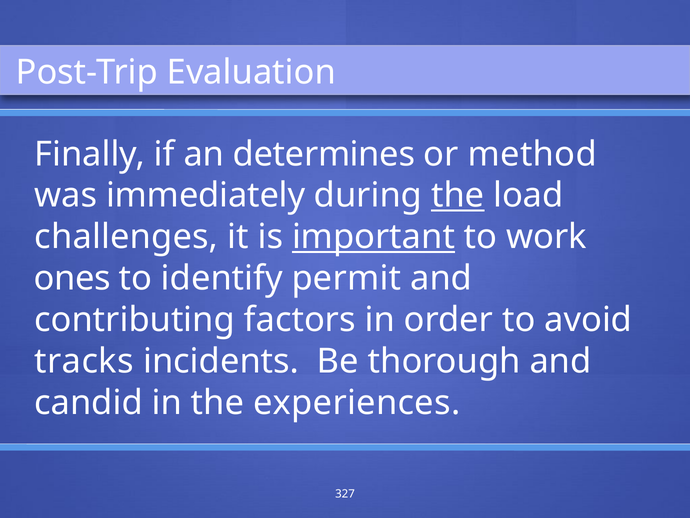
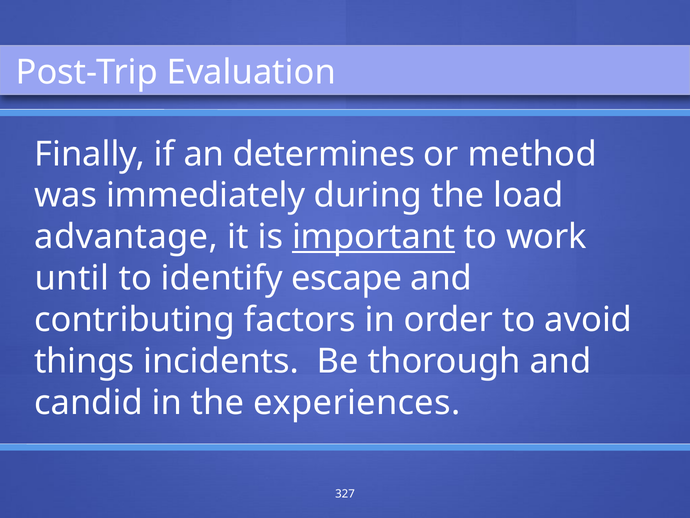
the at (458, 195) underline: present -> none
challenges: challenges -> advantage
ones: ones -> until
permit: permit -> escape
tracks: tracks -> things
